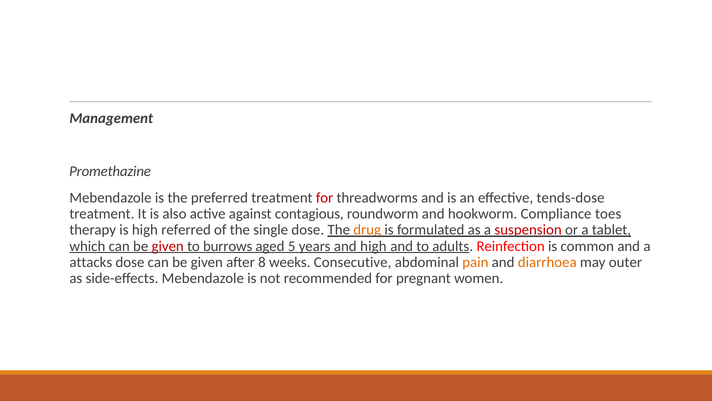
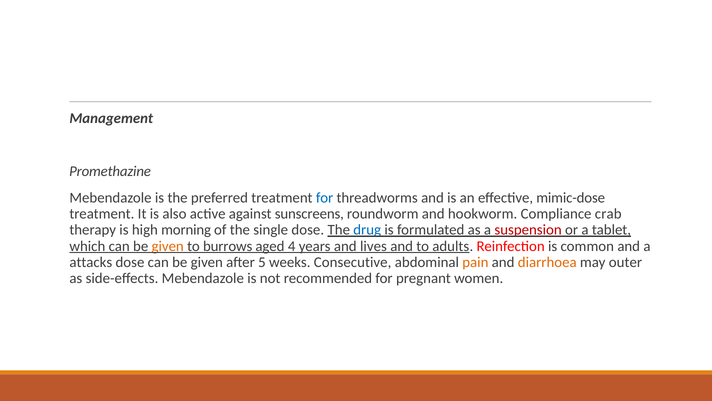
for at (325, 198) colour: red -> blue
tends-dose: tends-dose -> mimic-dose
contagious: contagious -> sunscreens
toes: toes -> crab
referred: referred -> morning
drug colour: orange -> blue
given at (168, 246) colour: red -> orange
5: 5 -> 4
and high: high -> lives
8: 8 -> 5
